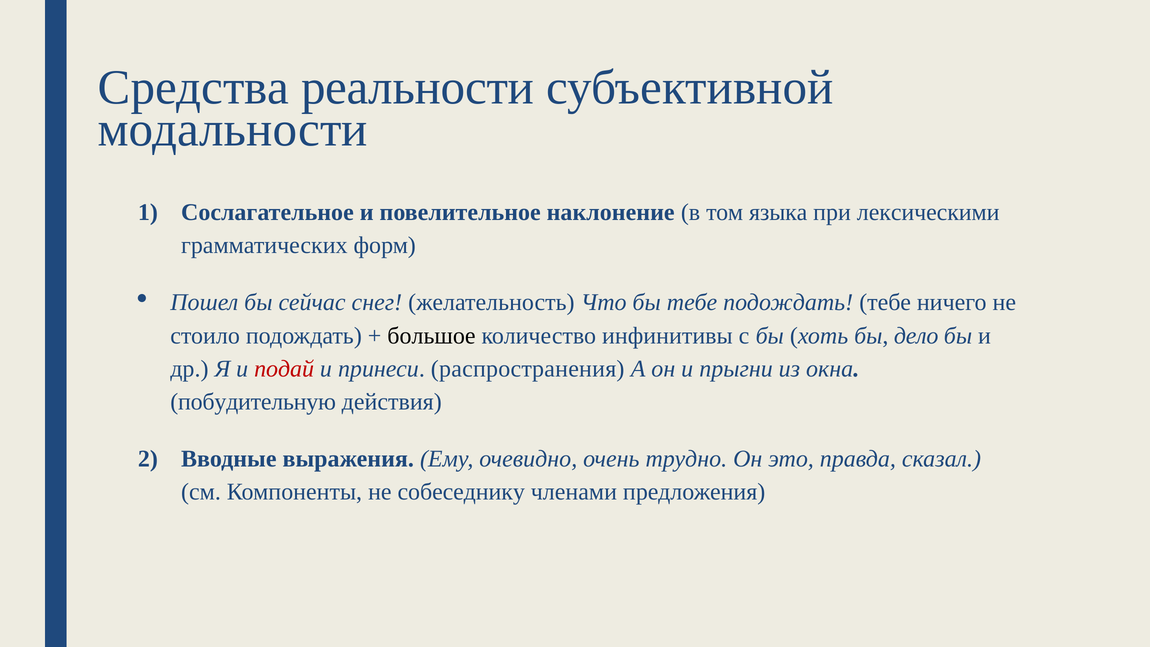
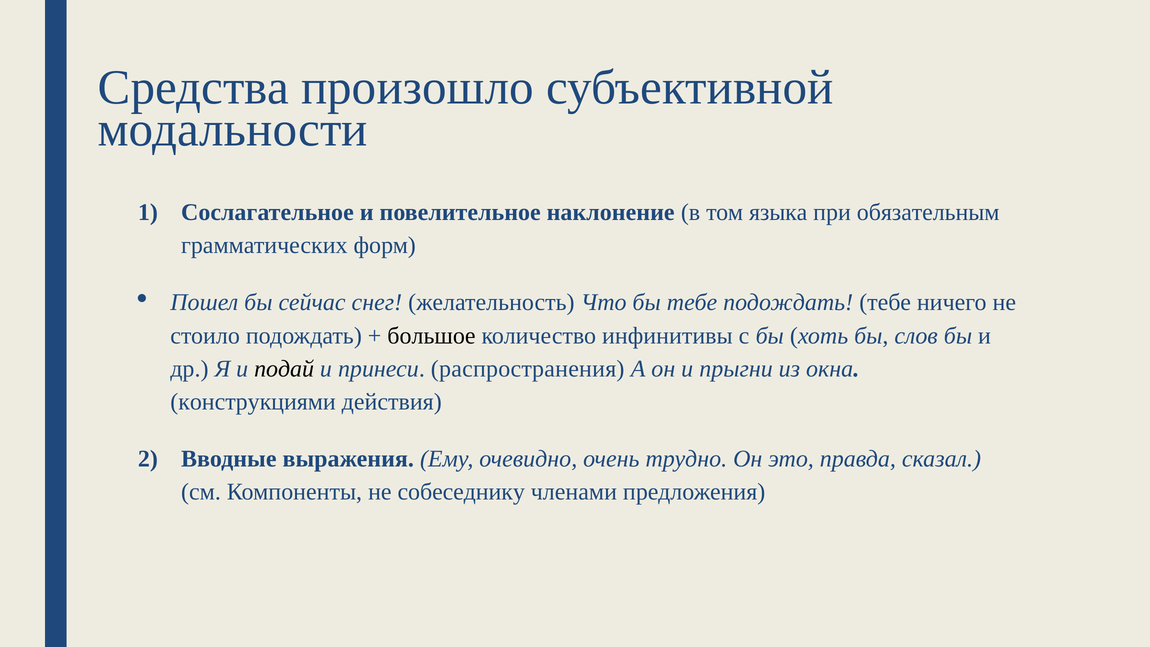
реальности: реальности -> произошло
лексическими: лексическими -> обязательным
дело: дело -> слов
подай colour: red -> black
побудительную: побудительную -> конструкциями
